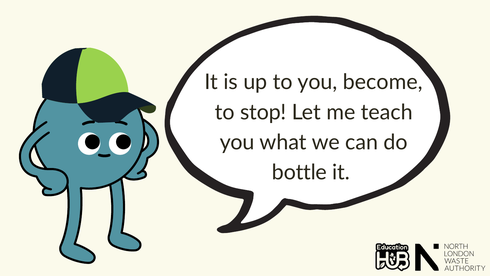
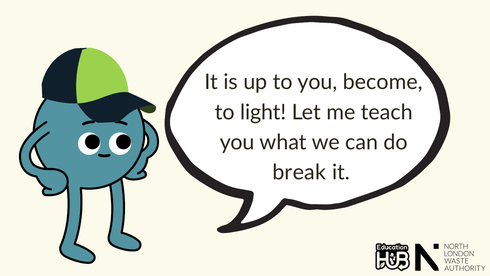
stop: stop -> light
bottle: bottle -> break
